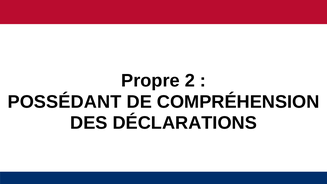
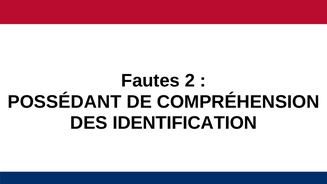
Propre: Propre -> Fautes
DÉCLARATIONS: DÉCLARATIONS -> IDENTIFICATION
